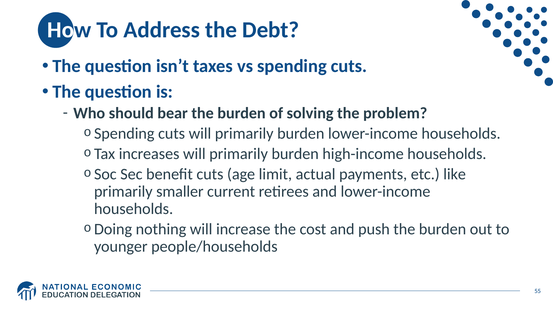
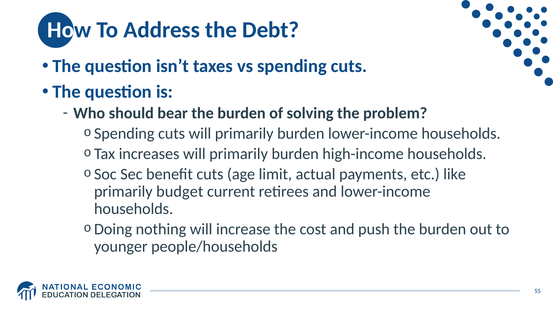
smaller: smaller -> budget
